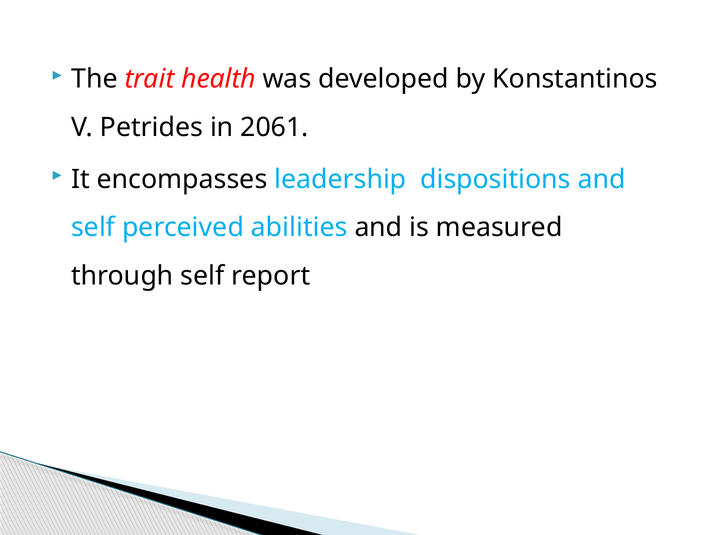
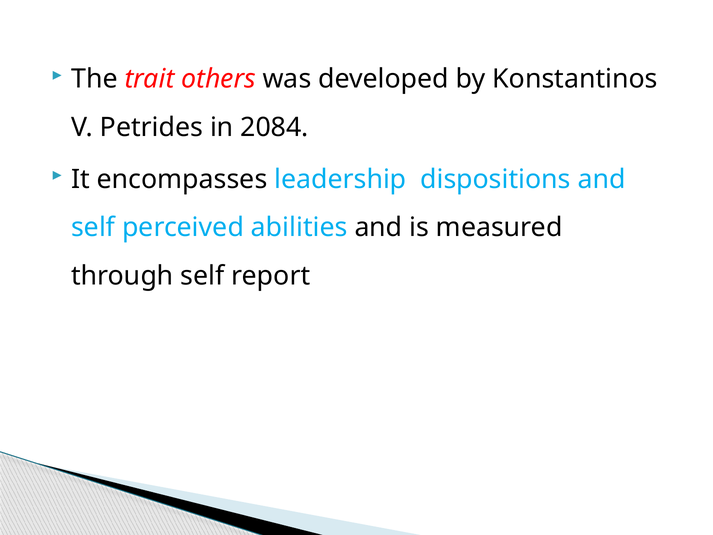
health: health -> others
2061: 2061 -> 2084
